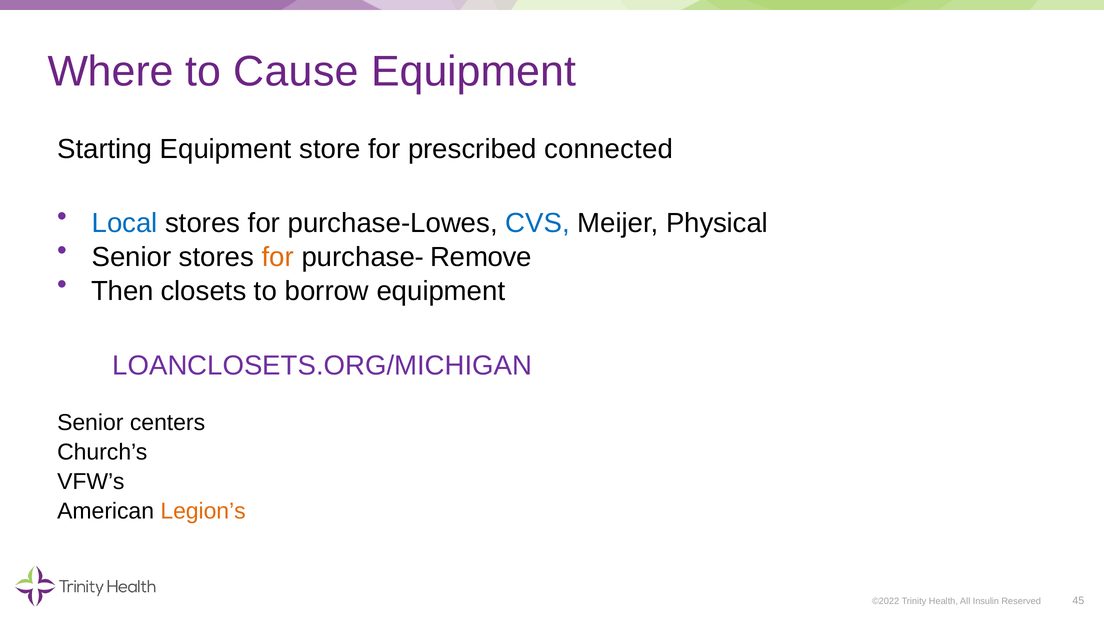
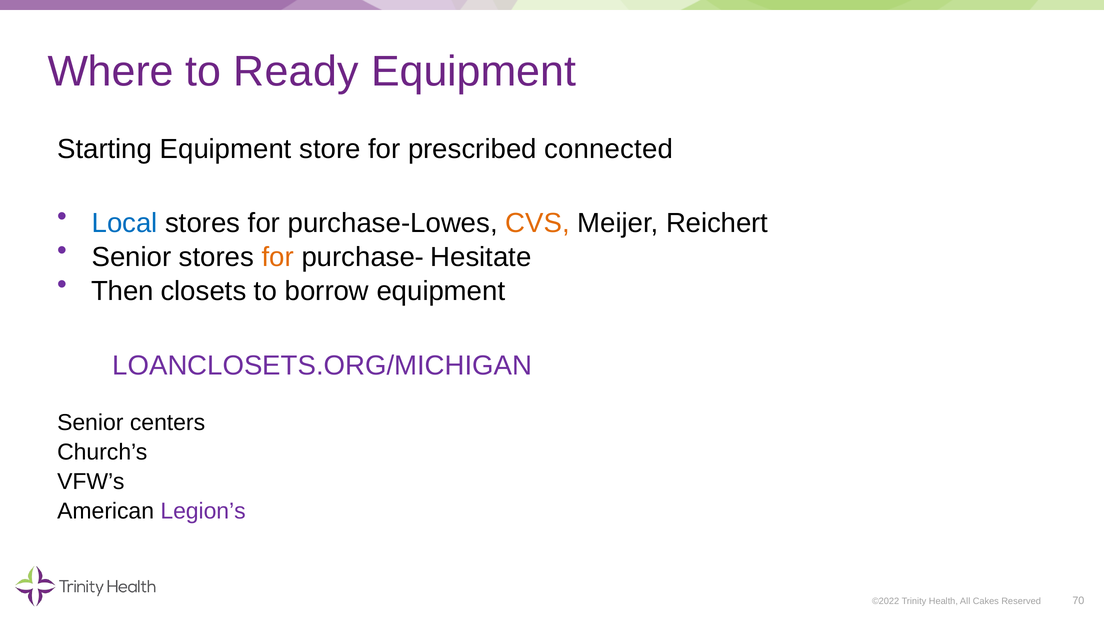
Cause: Cause -> Ready
CVS colour: blue -> orange
Physical: Physical -> Reichert
Remove: Remove -> Hesitate
Legion’s colour: orange -> purple
Insulin: Insulin -> Cakes
45: 45 -> 70
